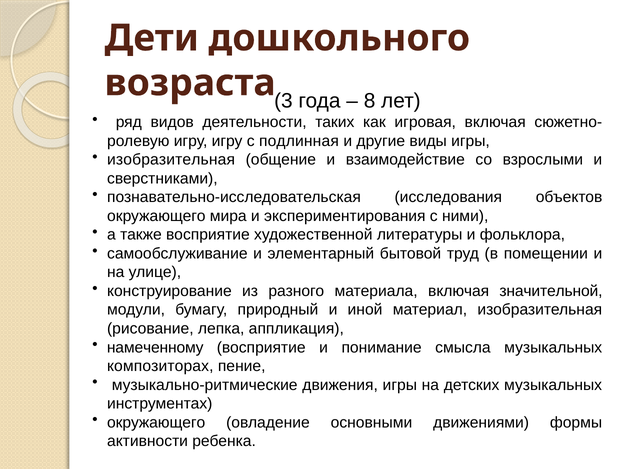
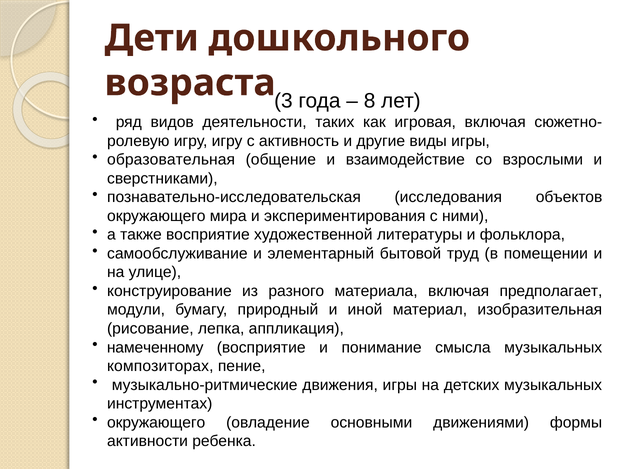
подлинная: подлинная -> активность
изобразительная at (171, 160): изобразительная -> образовательная
значительной: значительной -> предполагает
